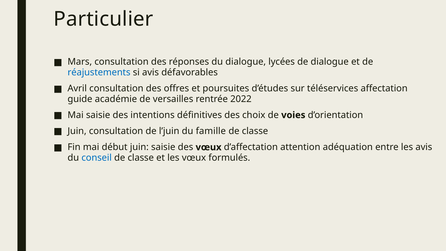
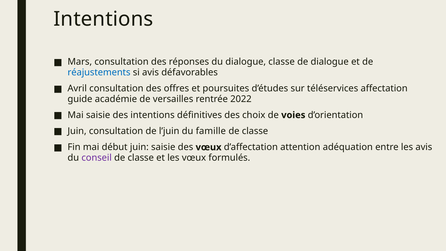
Particulier at (103, 19): Particulier -> Intentions
dialogue lycées: lycées -> classe
conseil colour: blue -> purple
